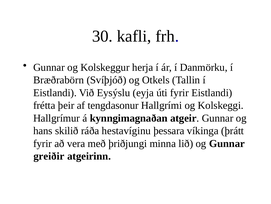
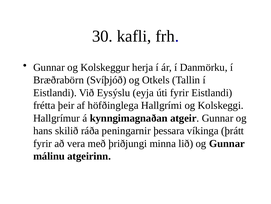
tengdasonur: tengdasonur -> höfðinglega
hestavíginu: hestavíginu -> peningarnir
greiðir: greiðir -> málinu
